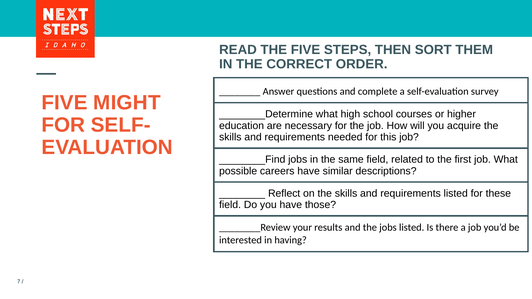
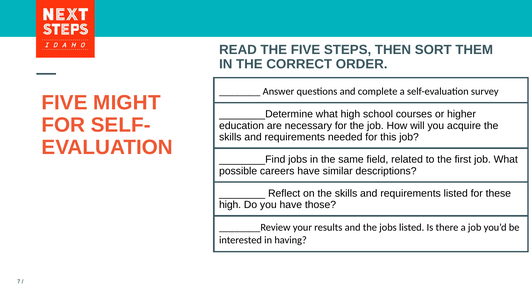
field at (230, 205): field -> high
